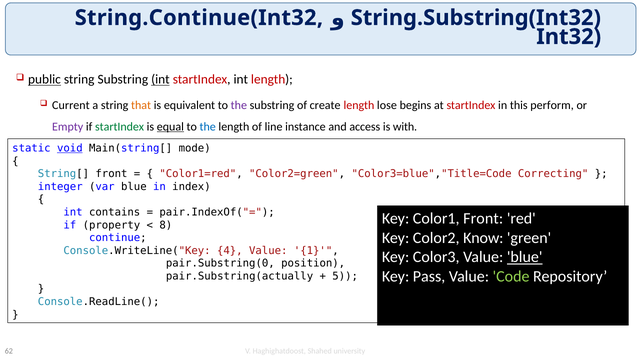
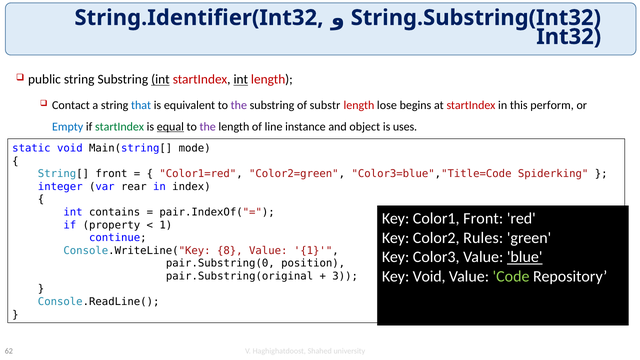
String.Continue(Int32: String.Continue(Int32 -> String.Identifier(Int32
public underline: present -> none
int at (241, 79) underline: none -> present
Current: Current -> Contact
that colour: orange -> blue
create: create -> substr
Empty colour: purple -> blue
the at (208, 127) colour: blue -> purple
access: access -> object
with: with -> uses
void at (70, 148) underline: present -> none
Correcting: Correcting -> Spiderking
var blue: blue -> rear
8 at (166, 225): 8 -> 1
Know: Know -> Rules
4: 4 -> 8
Key Pass: Pass -> Void
pair.Substring(actually: pair.Substring(actually -> pair.Substring(original
5: 5 -> 3
